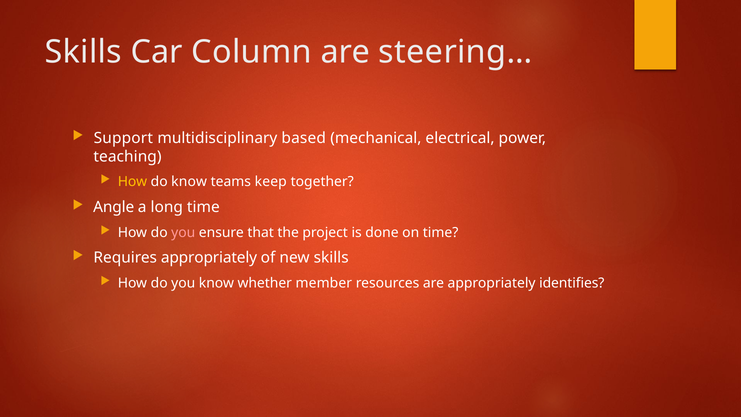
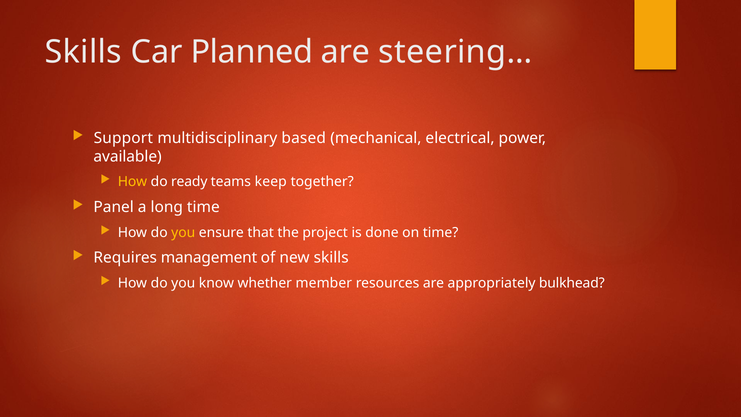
Column: Column -> Planned
teaching: teaching -> available
do know: know -> ready
Angle: Angle -> Panel
you at (183, 232) colour: pink -> yellow
Requires appropriately: appropriately -> management
identifies: identifies -> bulkhead
